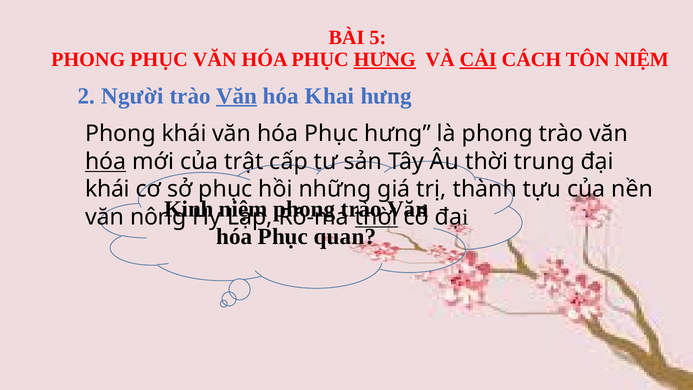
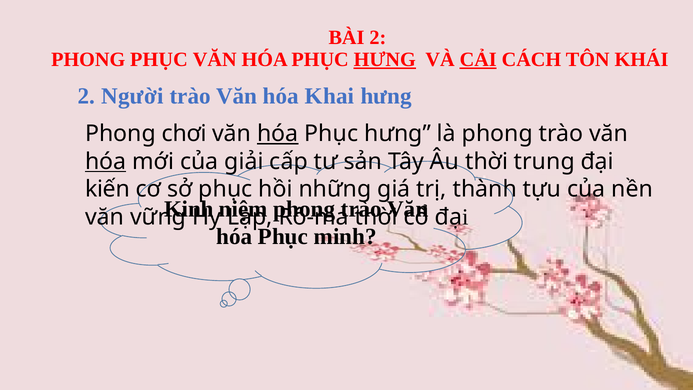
BÀI 5: 5 -> 2
TÔN NIỆM: NIỆM -> KHÁI
Văn at (237, 96) underline: present -> none
Phong khái: khái -> chơi
hóa at (278, 134) underline: none -> present
trật: trật -> giải
khái at (108, 189): khái -> kiến
nông: nông -> vững
thời at (376, 217) underline: present -> none
quan: quan -> minh
